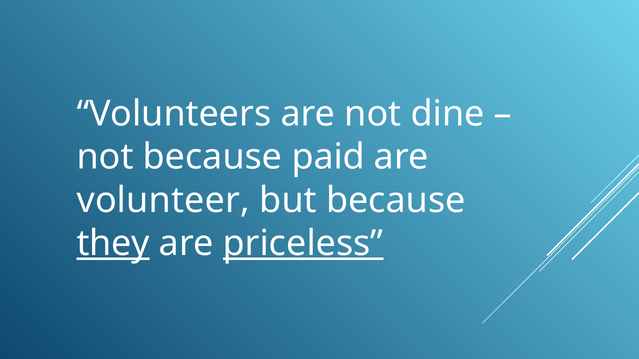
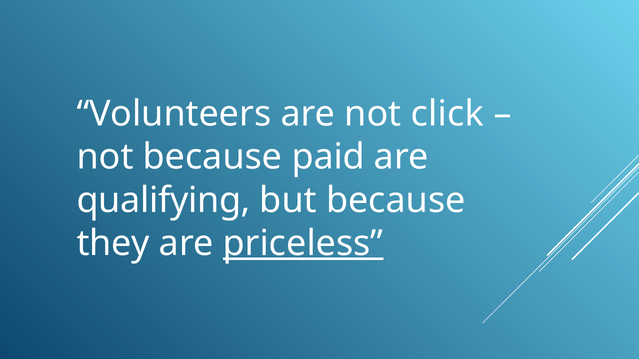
dine: dine -> click
volunteer: volunteer -> qualifying
they underline: present -> none
